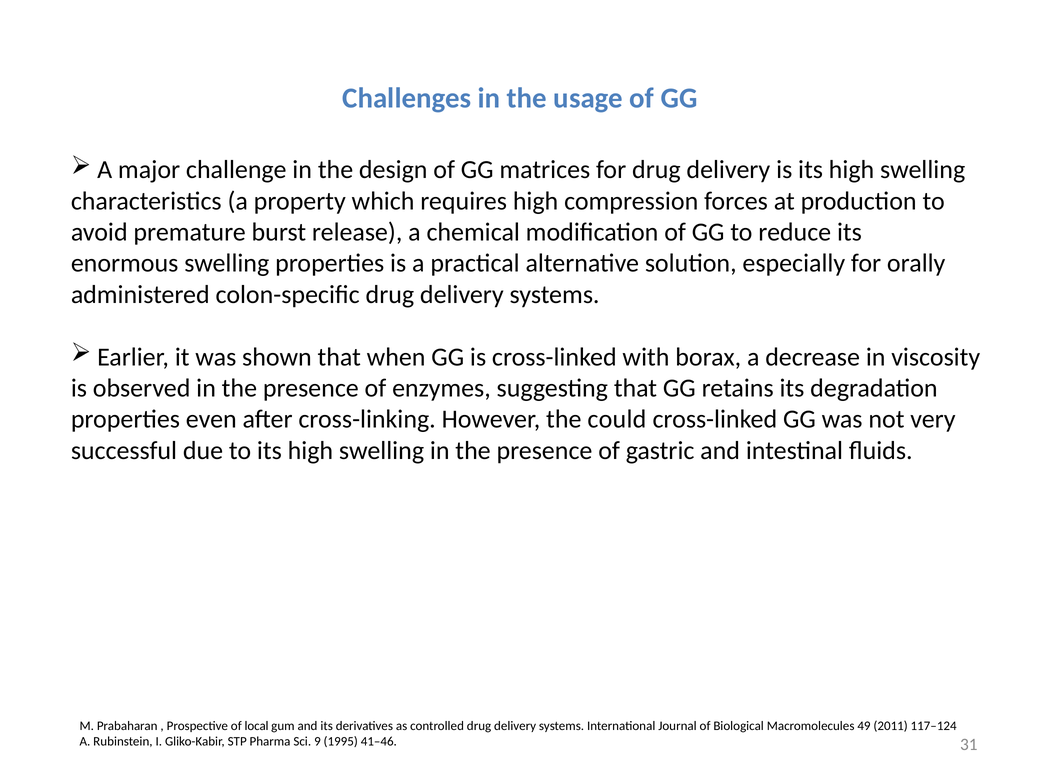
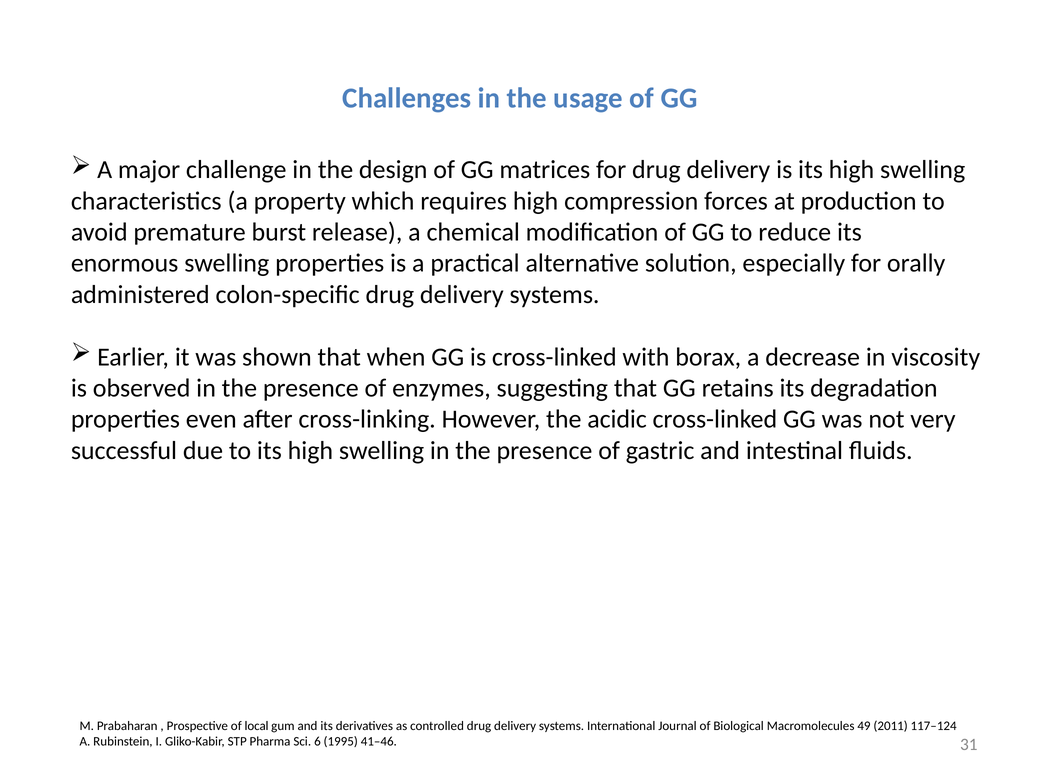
could: could -> acidic
9: 9 -> 6
